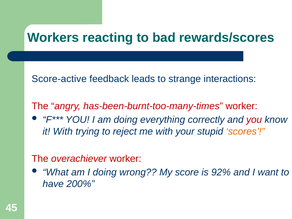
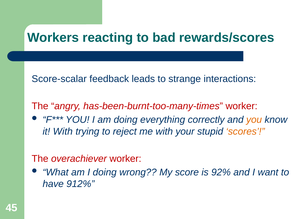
Score-active: Score-active -> Score-scalar
you at (254, 120) colour: red -> orange
200%: 200% -> 912%
